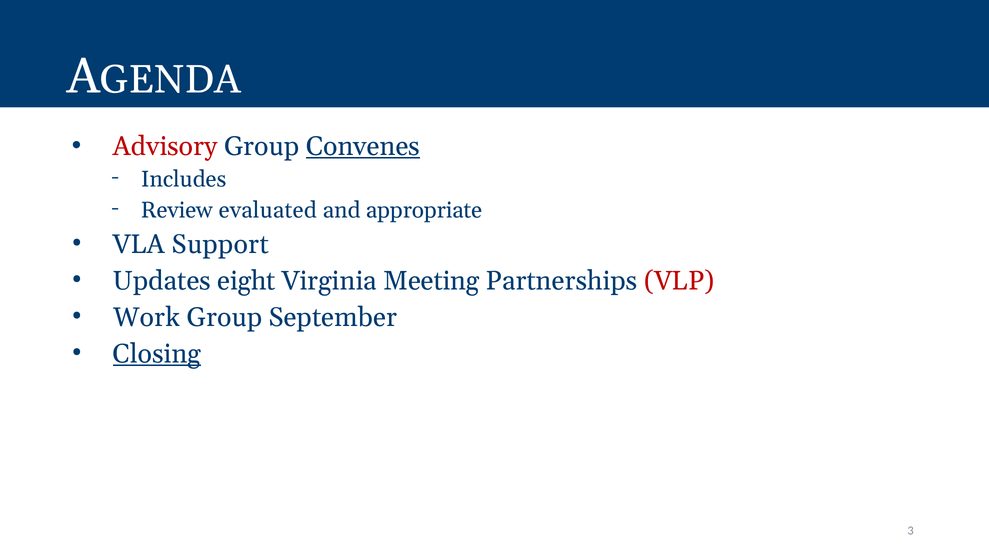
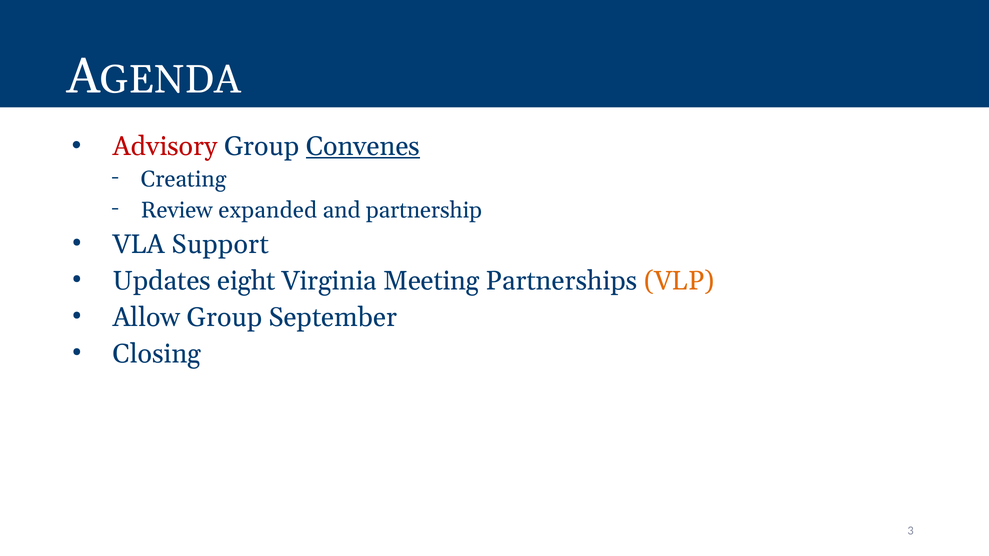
Includes: Includes -> Creating
evaluated: evaluated -> expanded
appropriate: appropriate -> partnership
VLP colour: red -> orange
Work: Work -> Allow
Closing underline: present -> none
